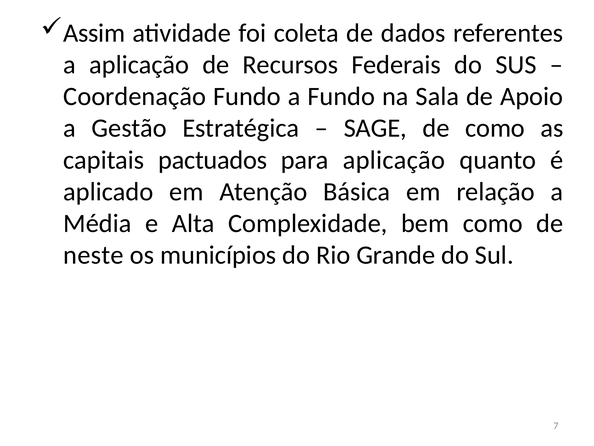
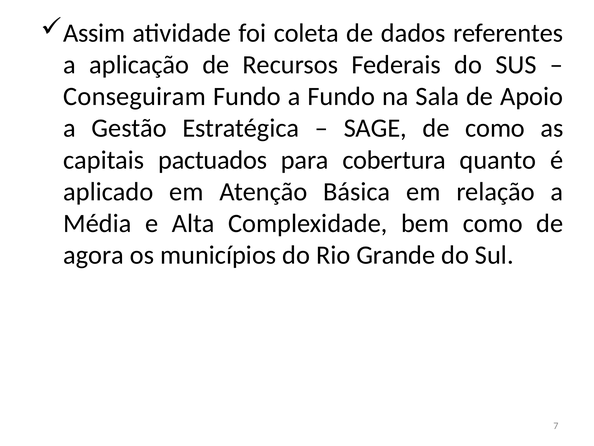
Coordenação: Coordenação -> Conseguiram
para aplicação: aplicação -> cobertura
neste: neste -> agora
